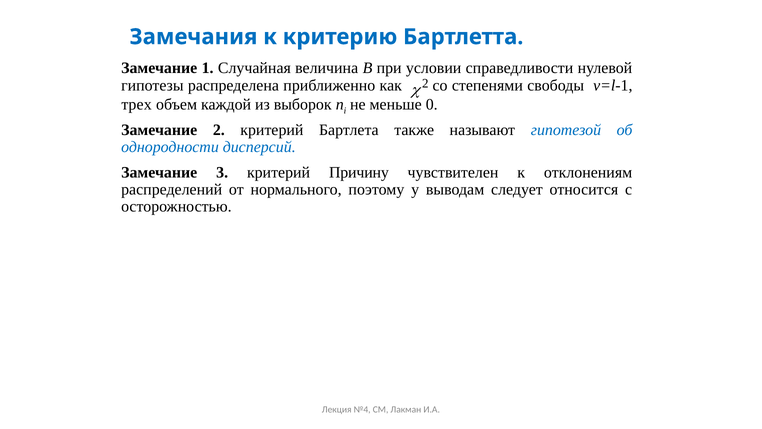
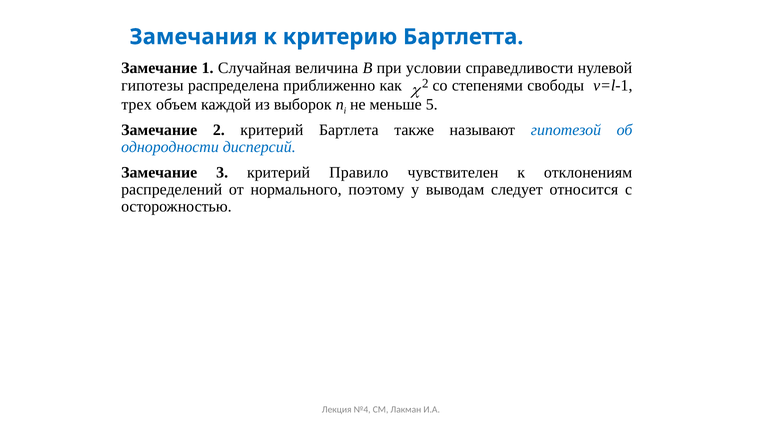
0: 0 -> 5
Причину: Причину -> Правило
